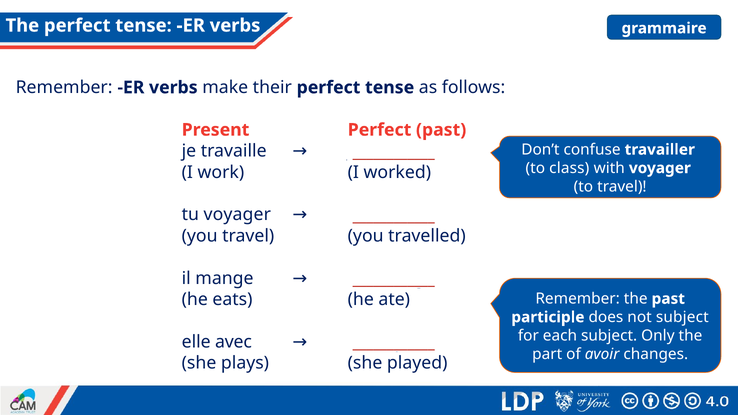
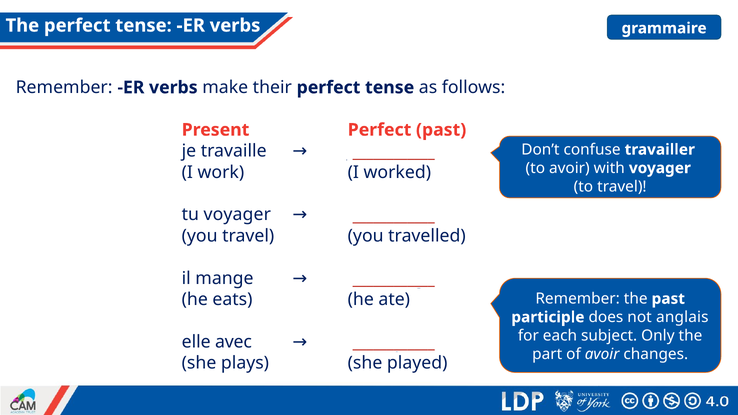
to class: class -> avoir
not subject: subject -> anglais
